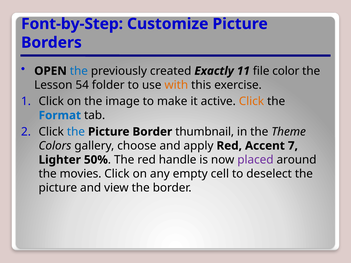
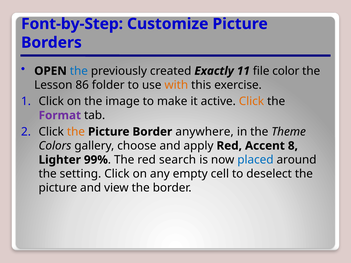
54: 54 -> 86
Format colour: blue -> purple
the at (76, 132) colour: blue -> orange
thumbnail: thumbnail -> anywhere
7: 7 -> 8
50%: 50% -> 99%
handle: handle -> search
placed colour: purple -> blue
movies: movies -> setting
